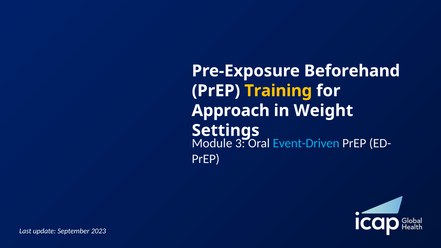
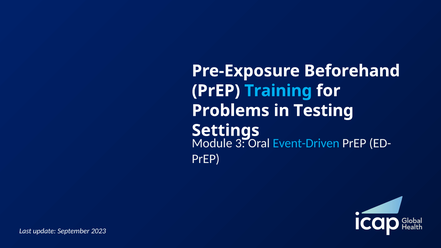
Training colour: yellow -> light blue
Approach: Approach -> Problems
Weight: Weight -> Testing
